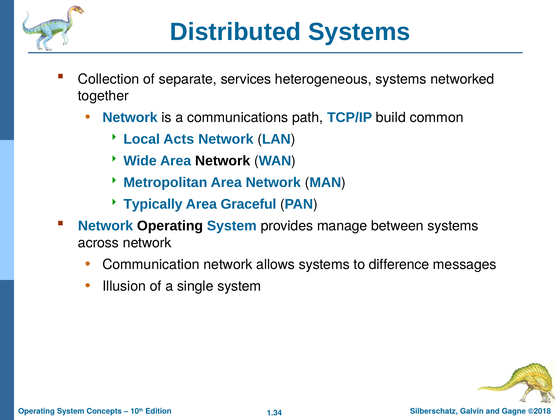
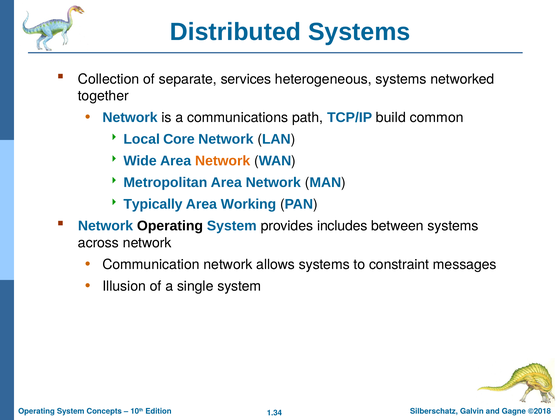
Acts: Acts -> Core
Network at (223, 161) colour: black -> orange
Graceful: Graceful -> Working
manage: manage -> includes
difference: difference -> constraint
